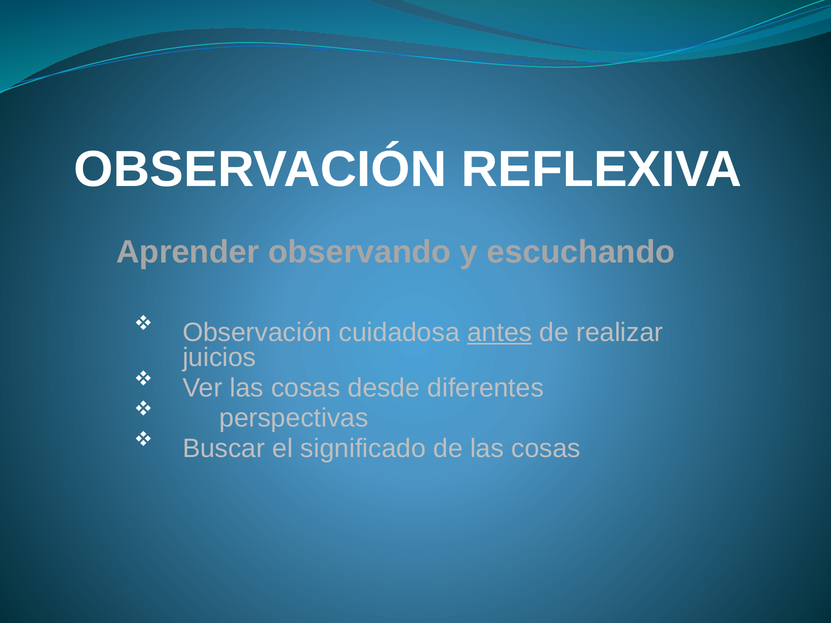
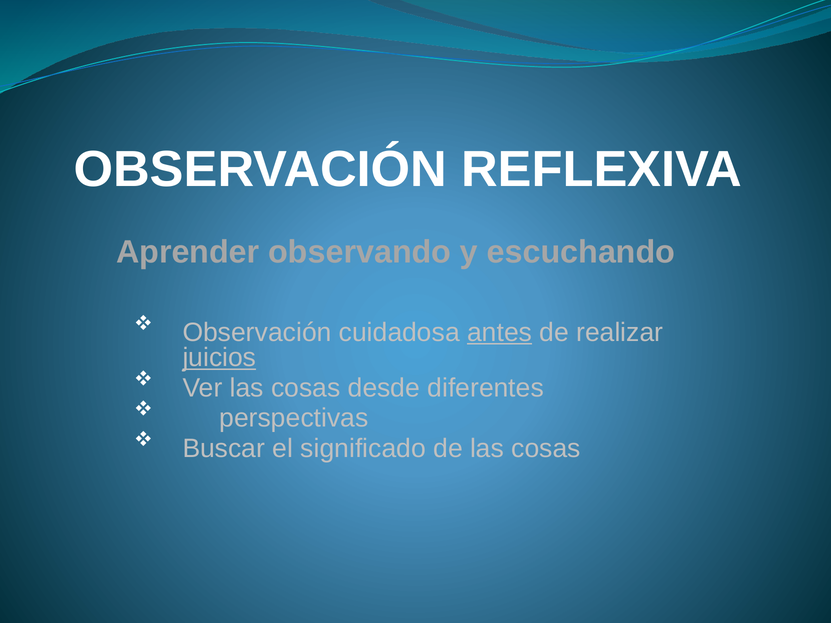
juicios underline: none -> present
